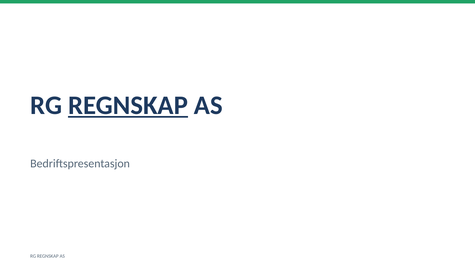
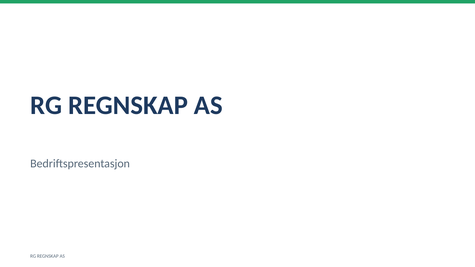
REGNSKAP at (128, 105) underline: present -> none
